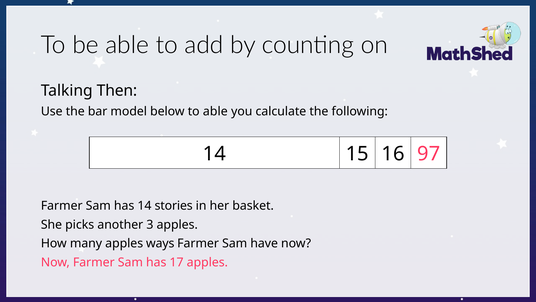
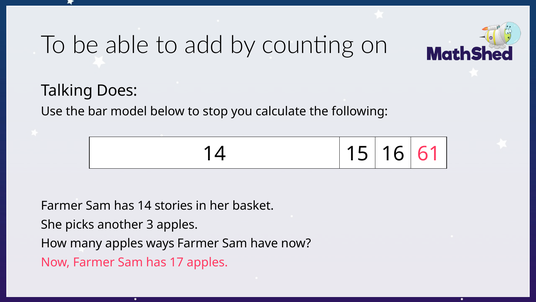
Then: Then -> Does
to able: able -> stop
97: 97 -> 61
